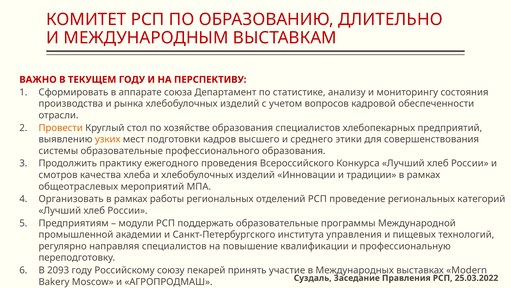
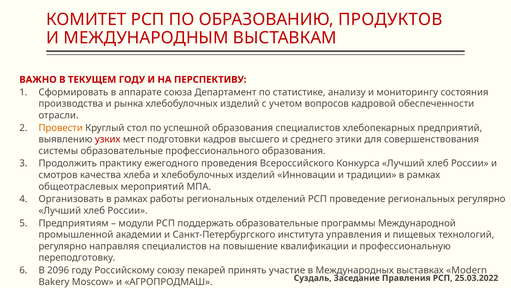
ДЛИТЕЛЬНО: ДЛИТЕЛЬНО -> ПРОДУКТОВ
хозяйстве: хозяйстве -> успешной
узких colour: orange -> red
региональных категорий: категорий -> регулярно
2093: 2093 -> 2096
